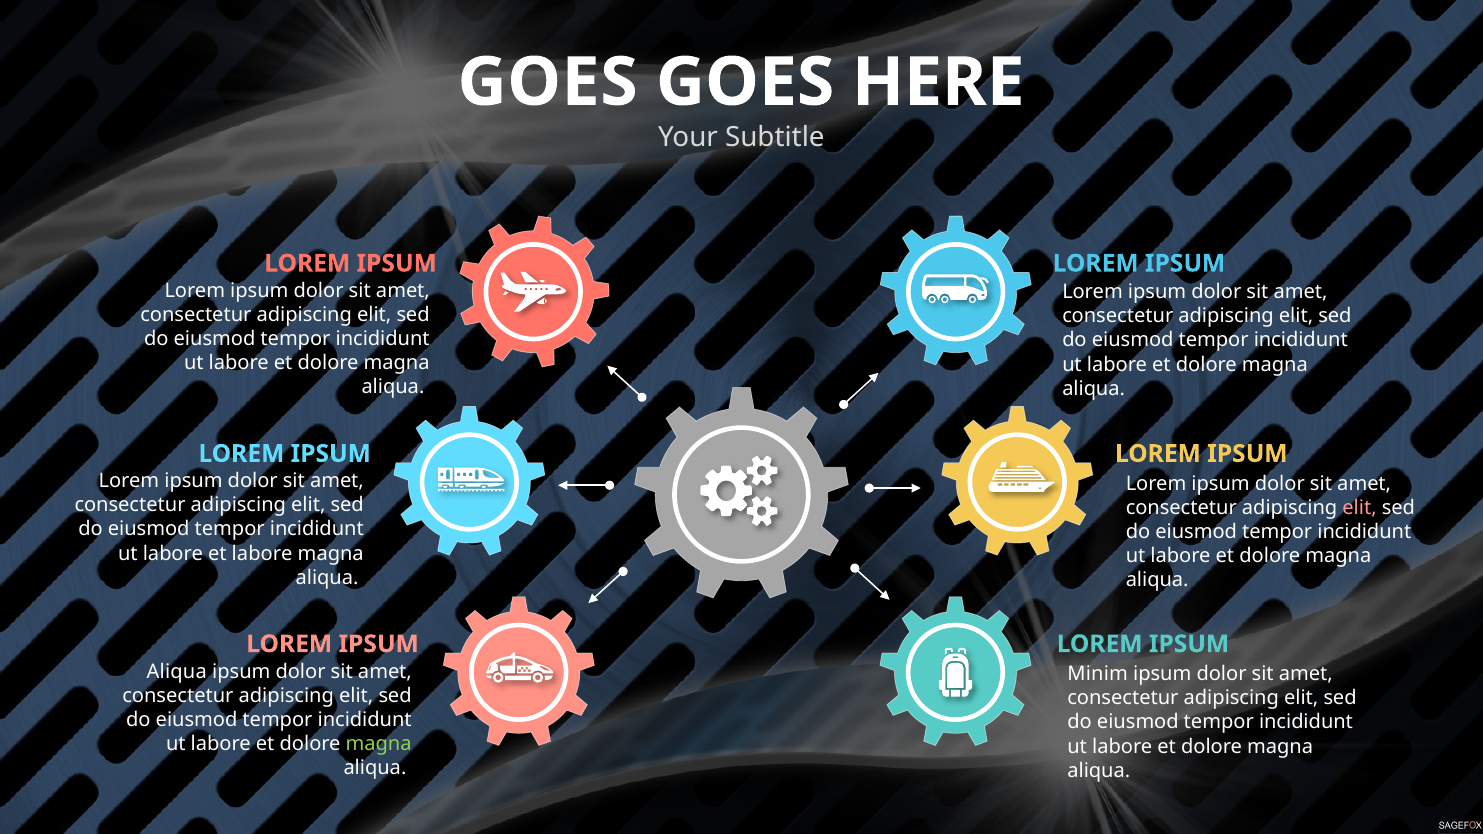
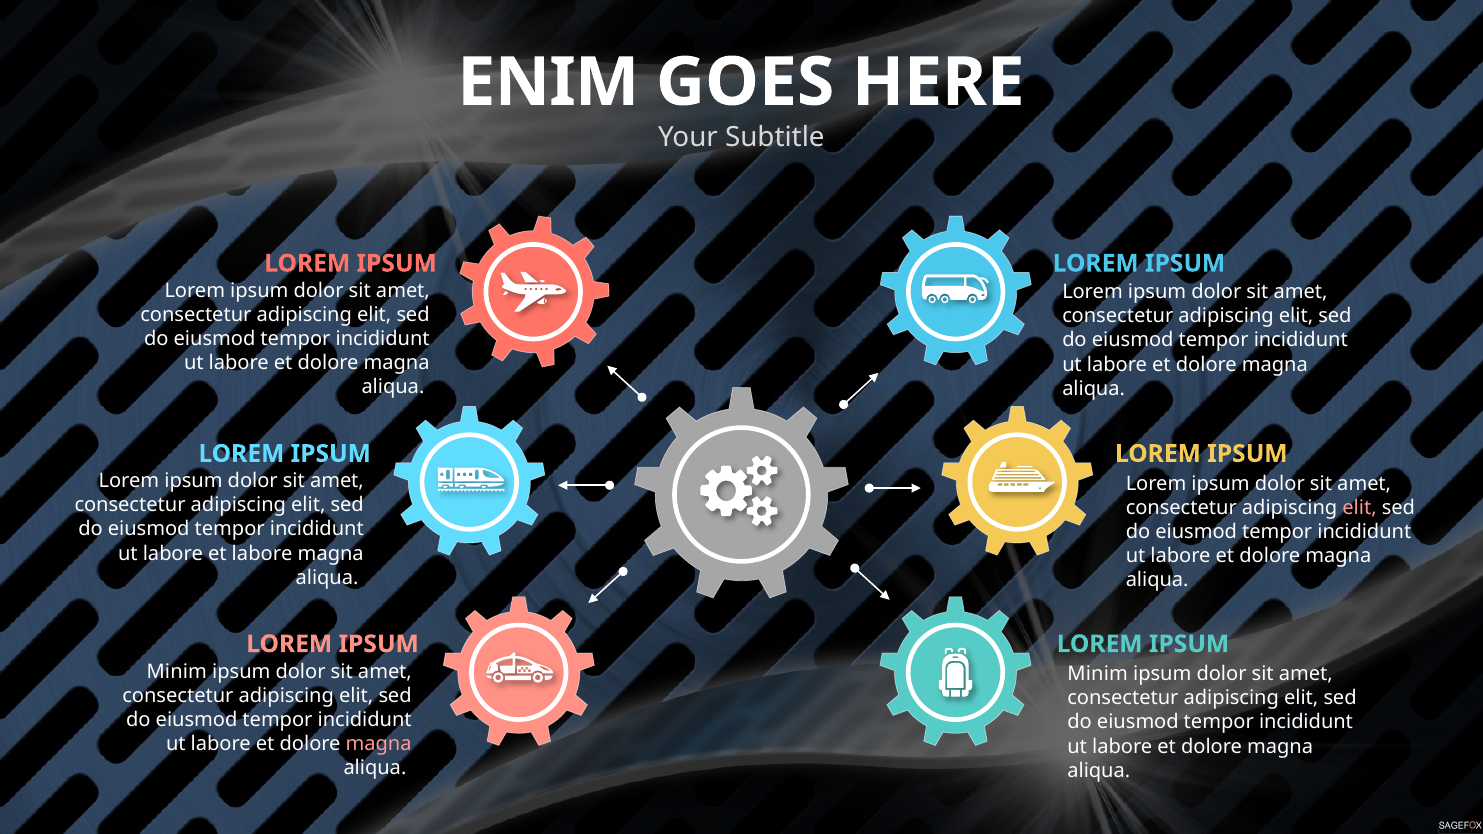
GOES at (548, 82): GOES -> ENIM
Aliqua at (177, 672): Aliqua -> Minim
magna at (379, 744) colour: light green -> pink
